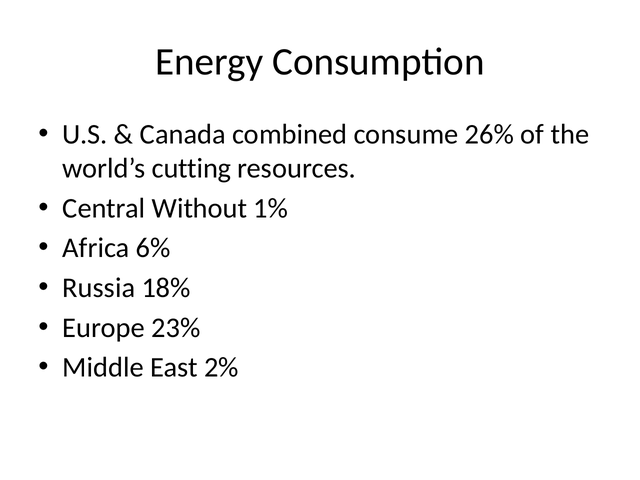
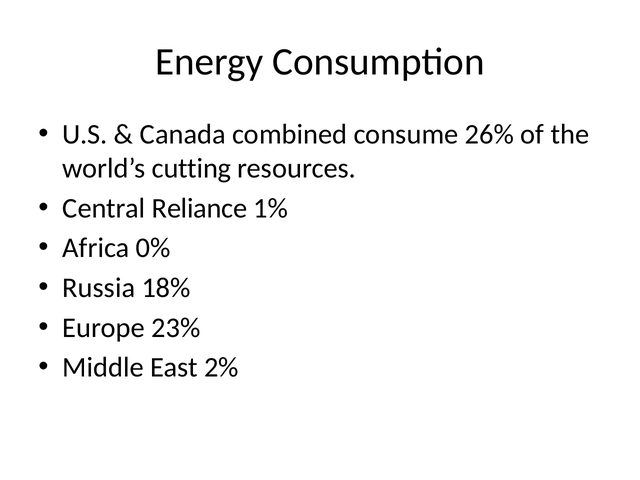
Without: Without -> Reliance
6%: 6% -> 0%
